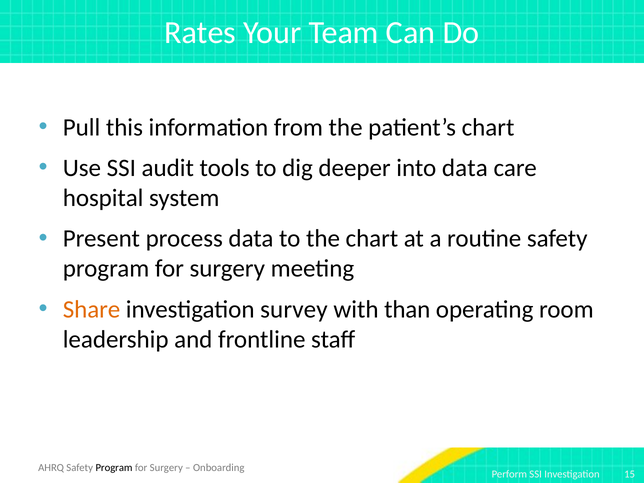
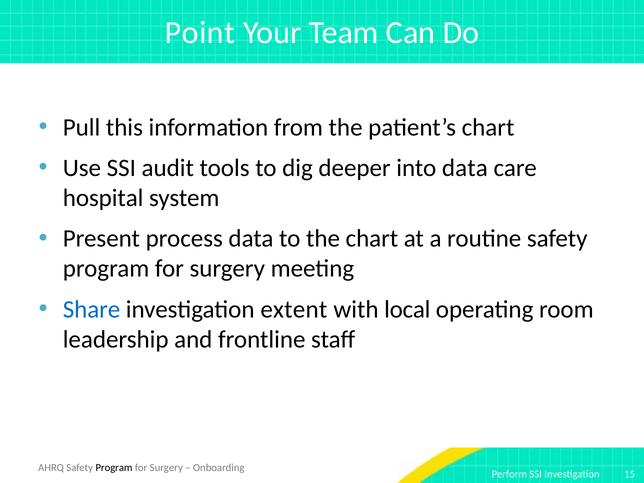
Rates: Rates -> Point
Share colour: orange -> blue
survey: survey -> extent
than: than -> local
